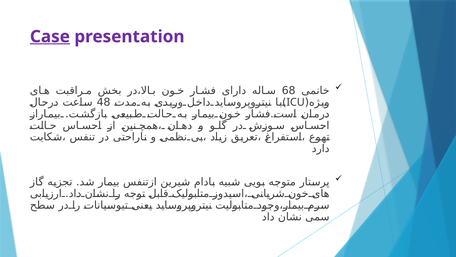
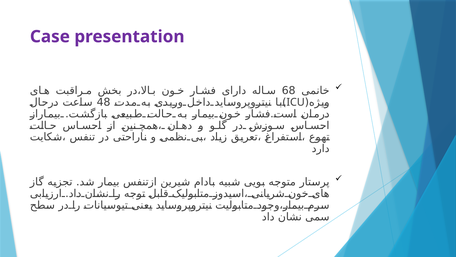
Case underline: present -> none
